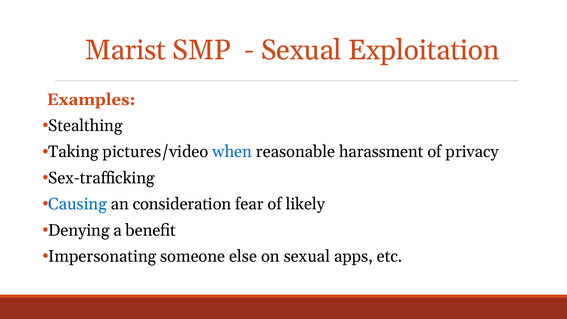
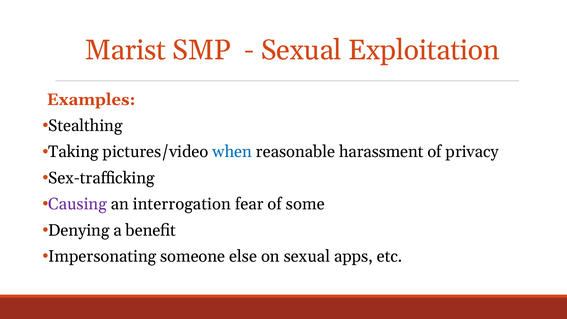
Causing colour: blue -> purple
consideration: consideration -> interrogation
likely: likely -> some
